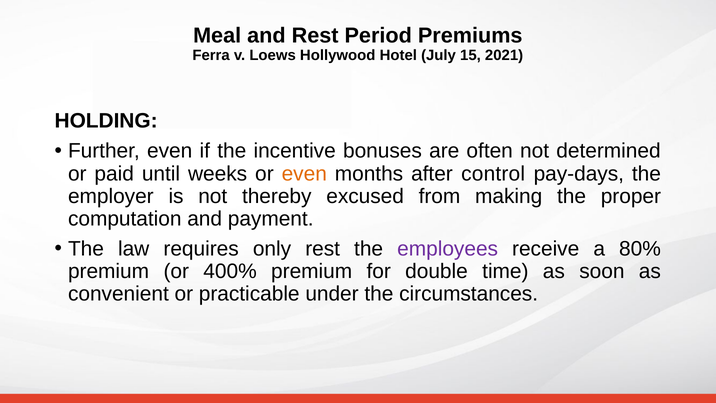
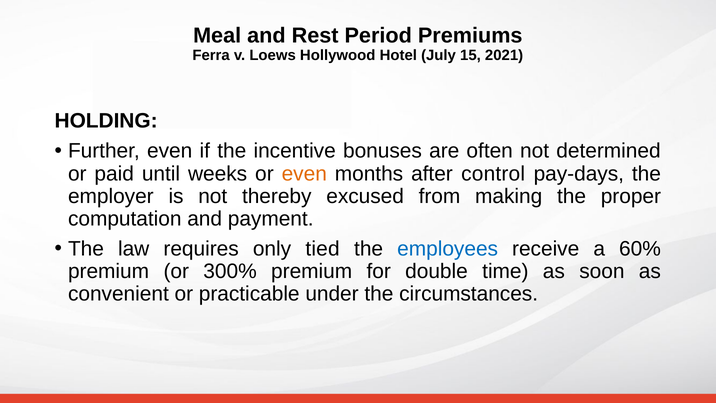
only rest: rest -> tied
employees colour: purple -> blue
80%: 80% -> 60%
400%: 400% -> 300%
